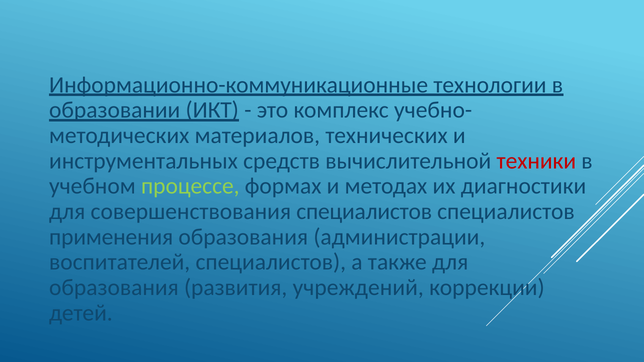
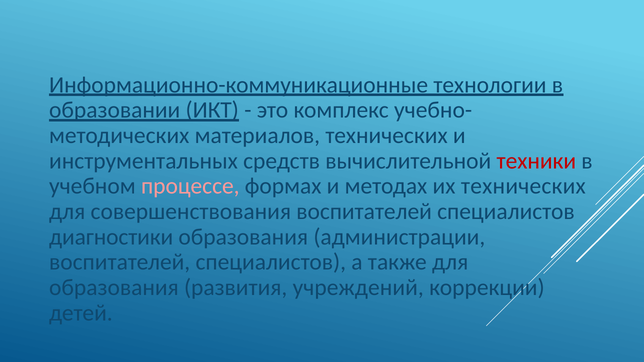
процессе colour: light green -> pink
их диагностики: диагностики -> технических
совершенствования специалистов: специалистов -> воспитателей
применения: применения -> диагностики
